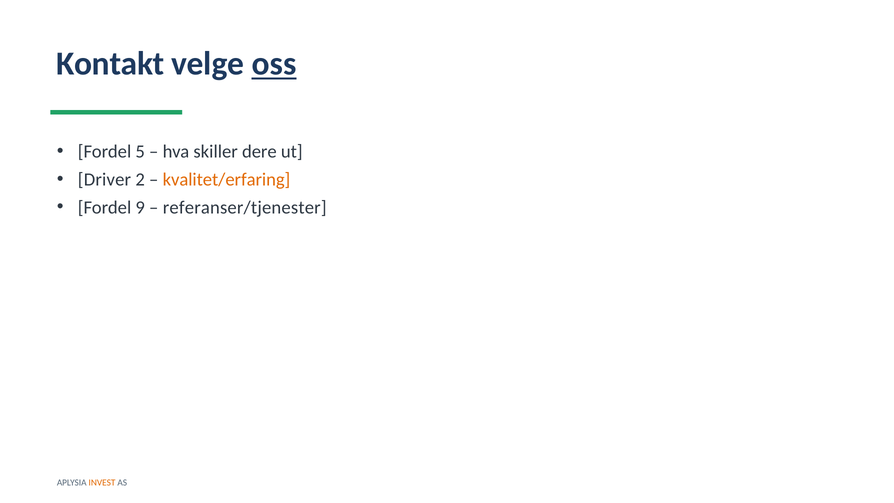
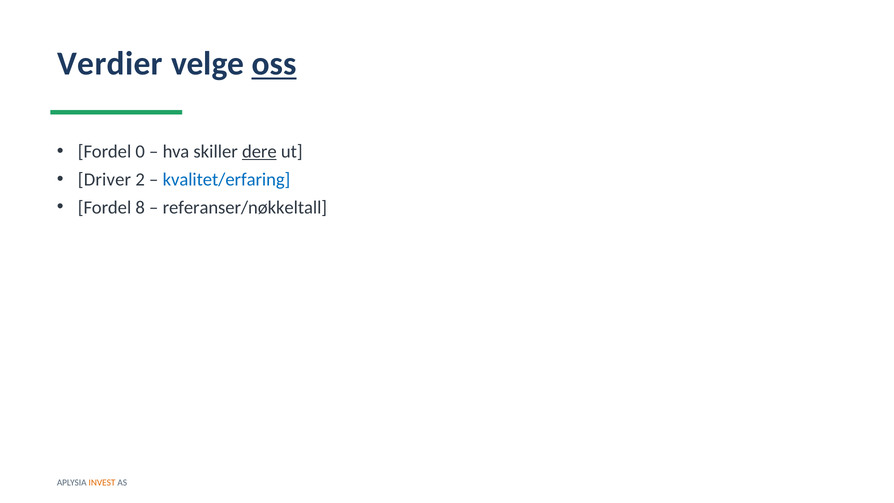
Kontakt: Kontakt -> Verdier
5: 5 -> 0
dere underline: none -> present
kvalitet/erfaring colour: orange -> blue
9: 9 -> 8
referanser/tjenester: referanser/tjenester -> referanser/nøkkeltall
